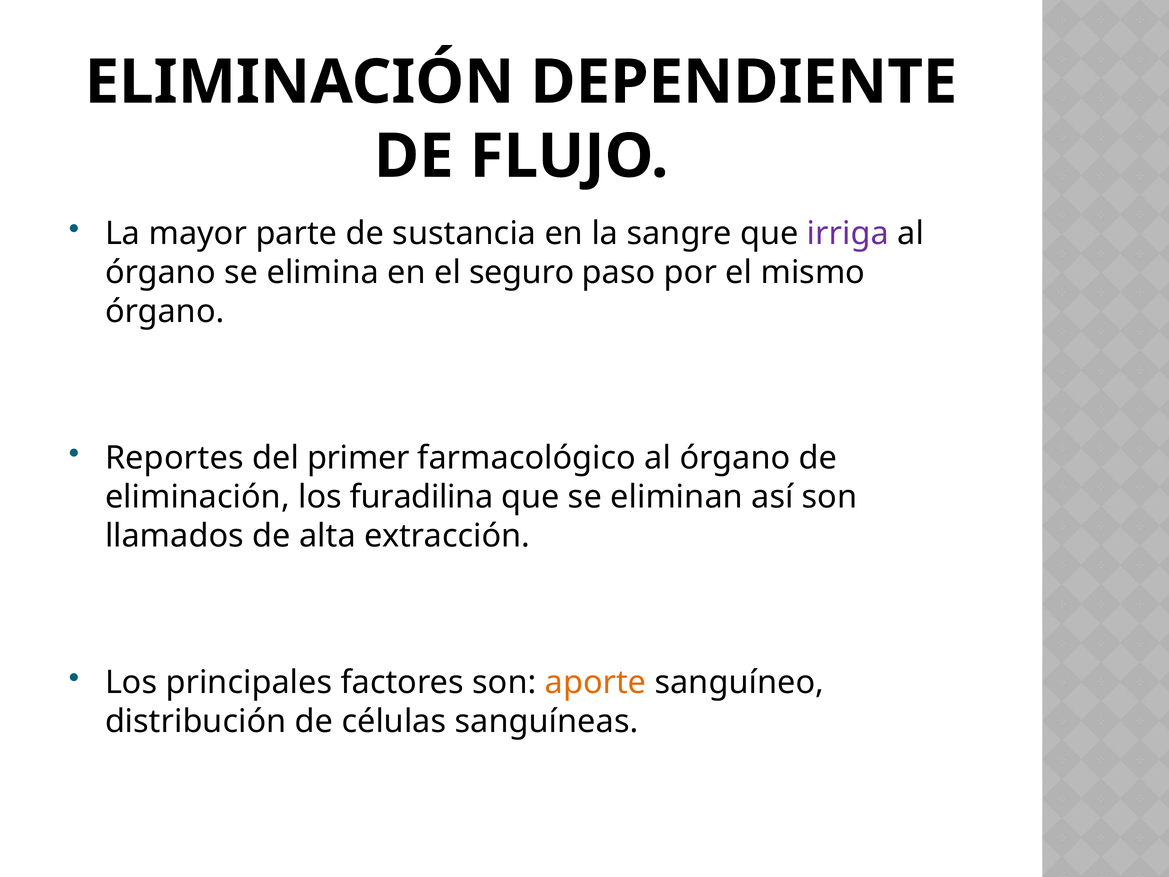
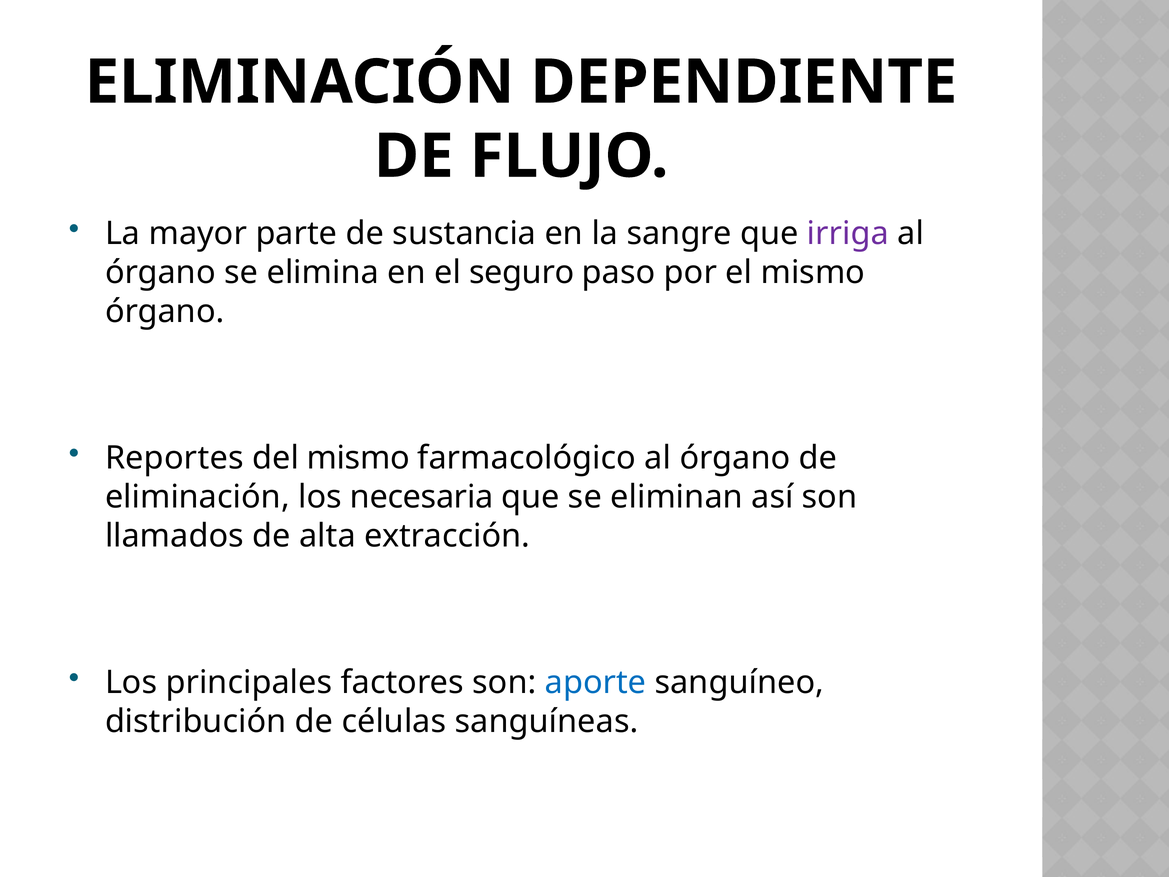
del primer: primer -> mismo
furadilina: furadilina -> necesaria
aporte colour: orange -> blue
